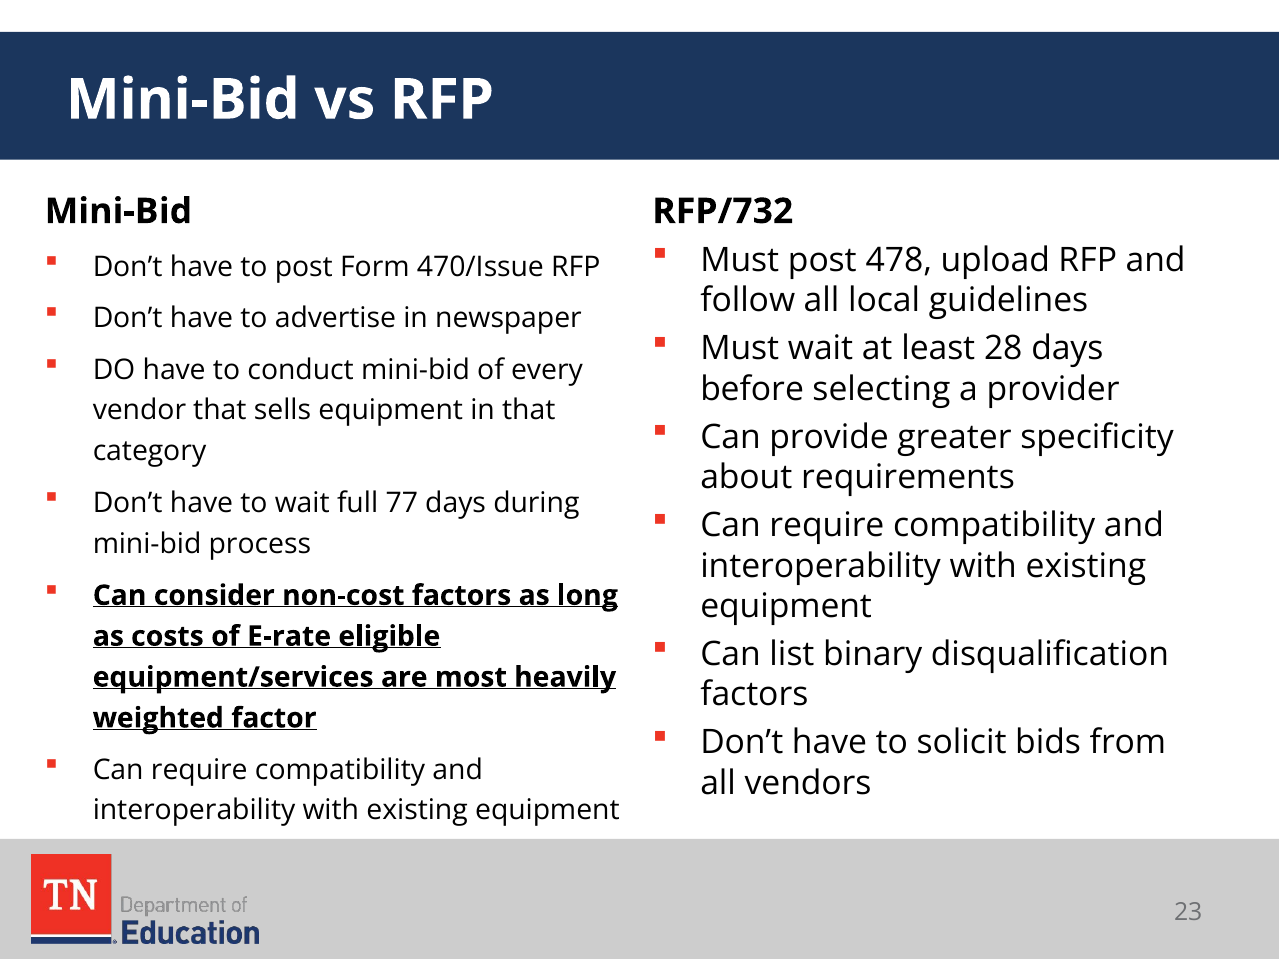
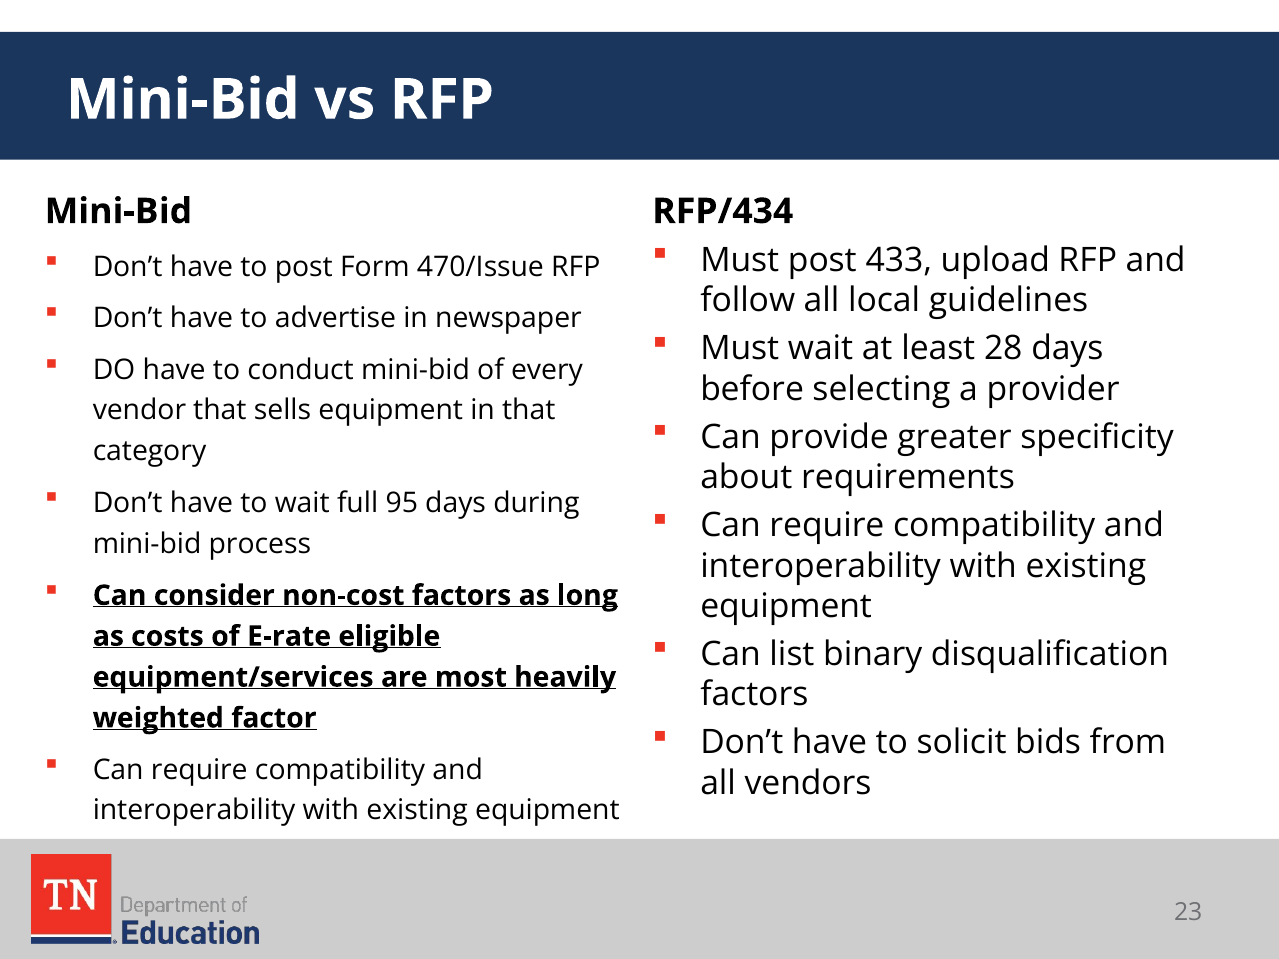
RFP/732: RFP/732 -> RFP/434
478: 478 -> 433
77: 77 -> 95
